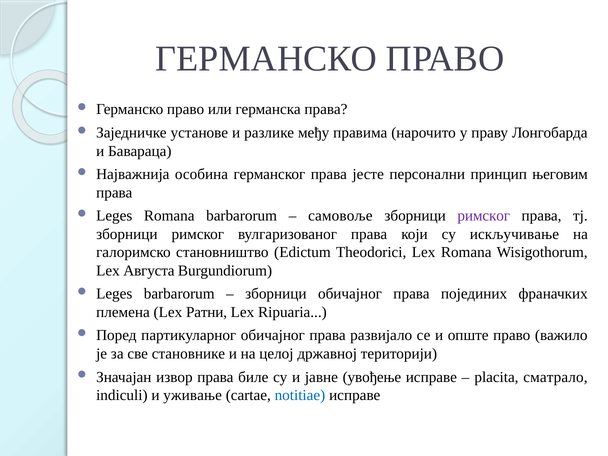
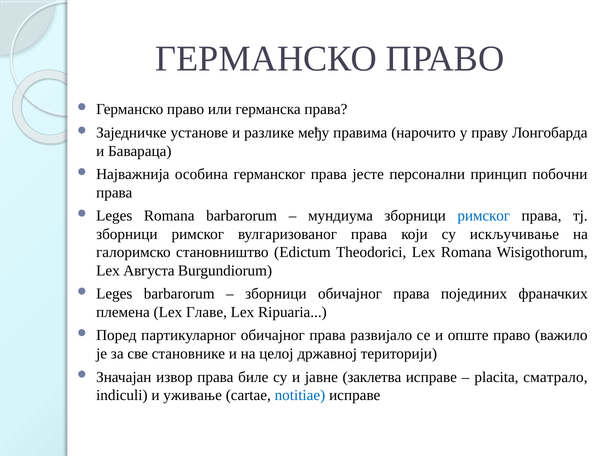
његовим: његовим -> побочни
самовоље: самовоље -> мундиума
римског at (484, 216) colour: purple -> blue
Ратни: Ратни -> Главе
увођење: увођење -> заклетва
